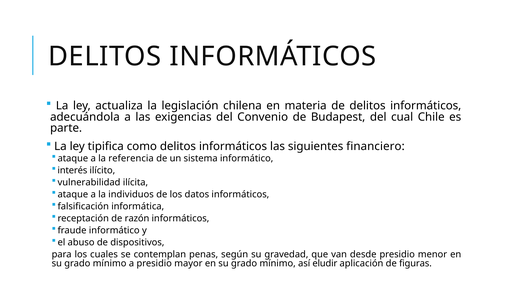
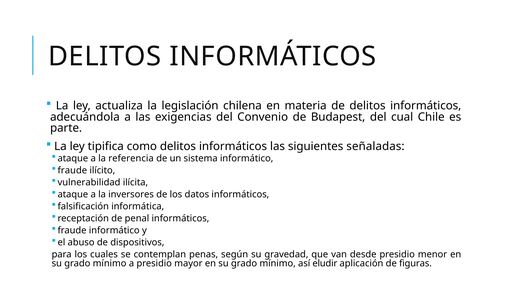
financiero: financiero -> señaladas
interés at (72, 170): interés -> fraude
individuos: individuos -> inversores
razón: razón -> penal
